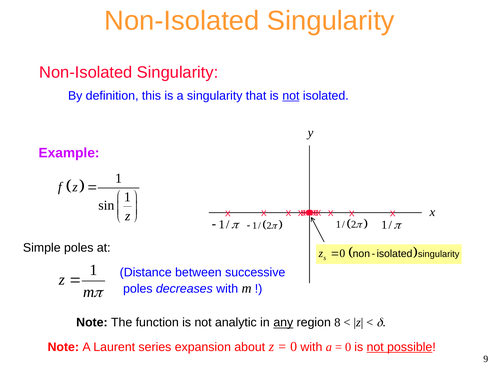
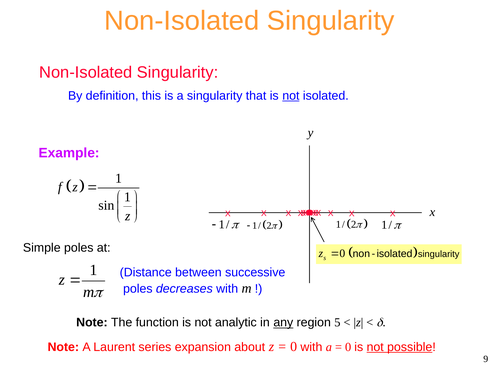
8: 8 -> 5
